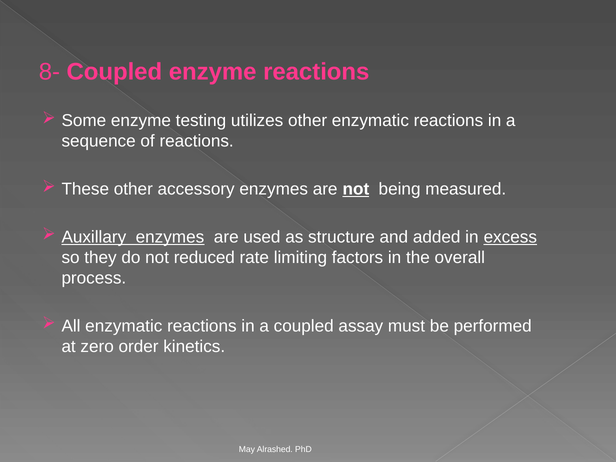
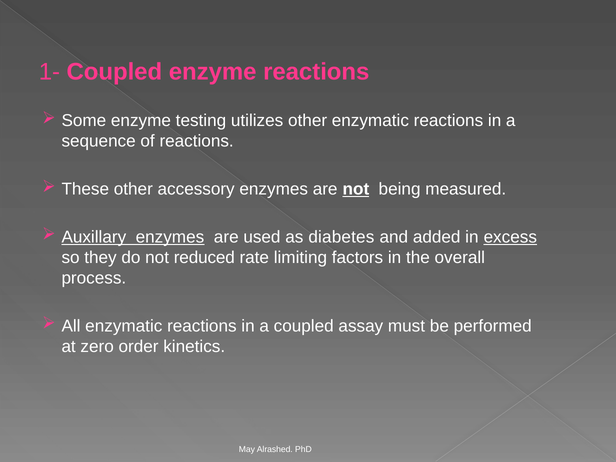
8-: 8- -> 1-
structure: structure -> diabetes
